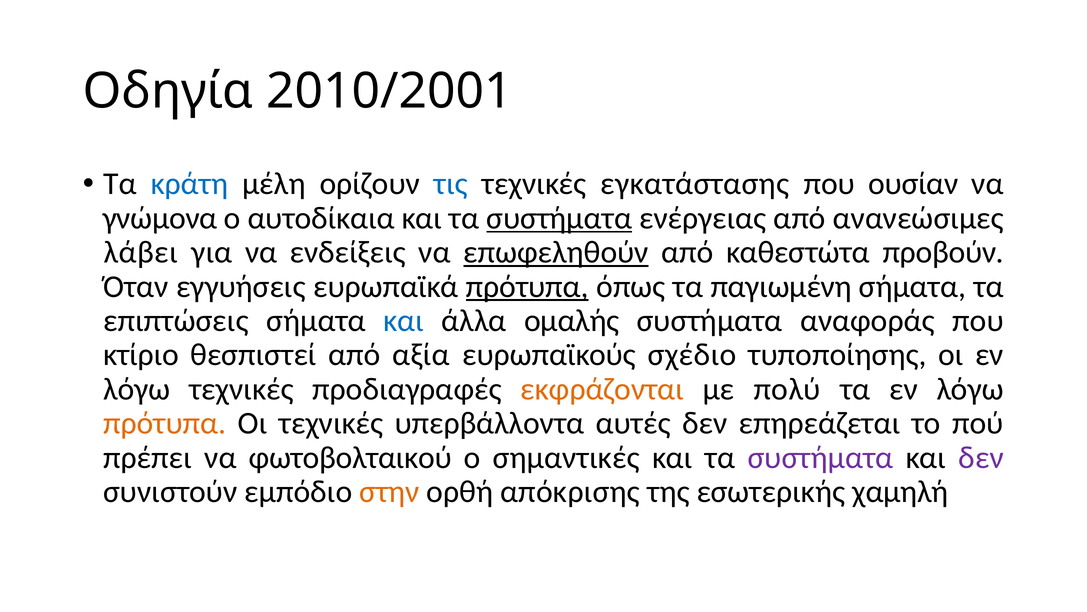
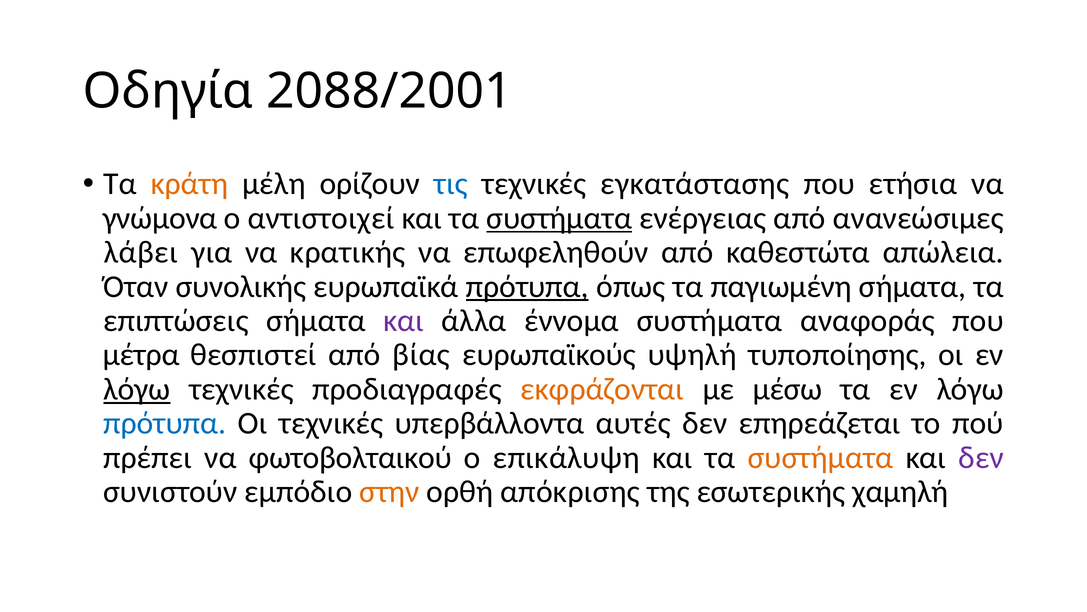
2010/2001: 2010/2001 -> 2088/2001
κράτη colour: blue -> orange
ουσίαν: ουσίαν -> ετήσια
αυτοδίκαια: αυτοδίκαια -> αντιστοιχεί
ενδείξεις: ενδείξεις -> κρατικής
επωφεληθούν underline: present -> none
προβούν: προβούν -> απώλεια
εγγυήσεις: εγγυήσεις -> συνολικής
και at (404, 320) colour: blue -> purple
ομαλής: ομαλής -> έννομα
κτίριο: κτίριο -> μέτρα
αξία: αξία -> βίας
σχέδιο: σχέδιο -> υψηλή
λόγω at (137, 389) underline: none -> present
πολύ: πολύ -> μέσω
πρότυπα at (165, 423) colour: orange -> blue
σημαντικές: σημαντικές -> επικάλυψη
συστήματα at (820, 457) colour: purple -> orange
